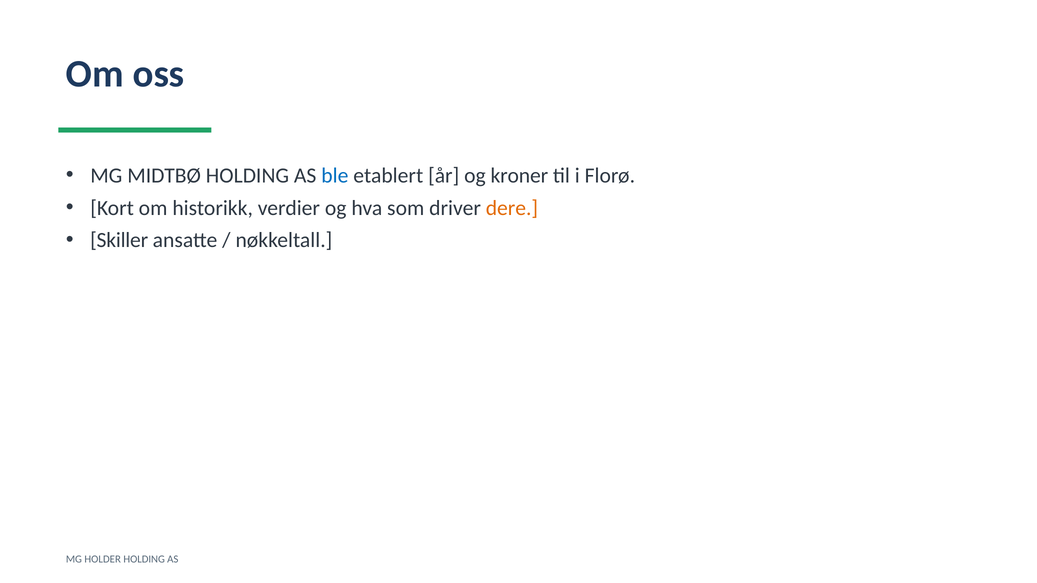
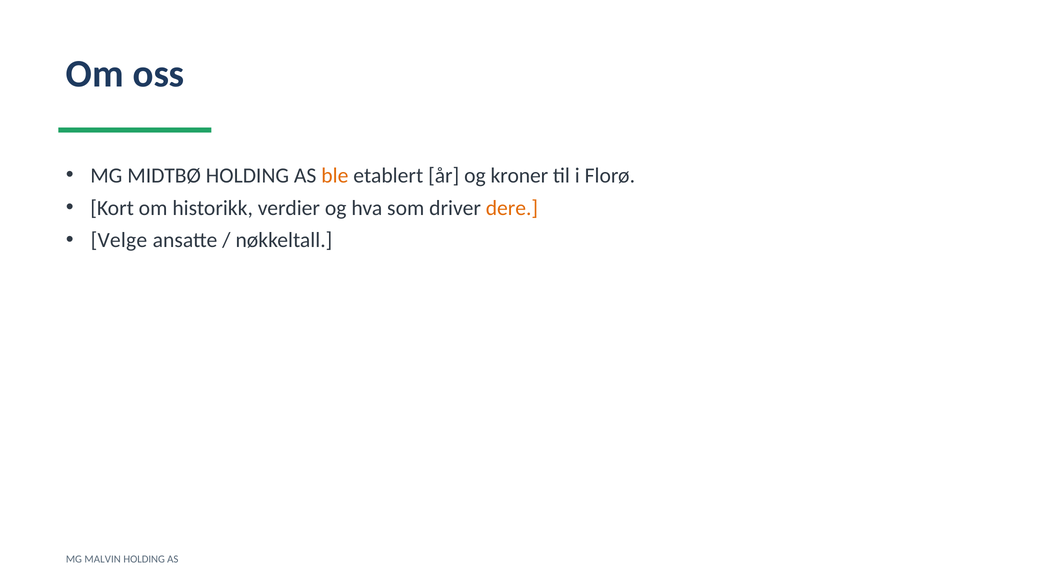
ble colour: blue -> orange
Skiller: Skiller -> Velge
HOLDER: HOLDER -> MALVIN
